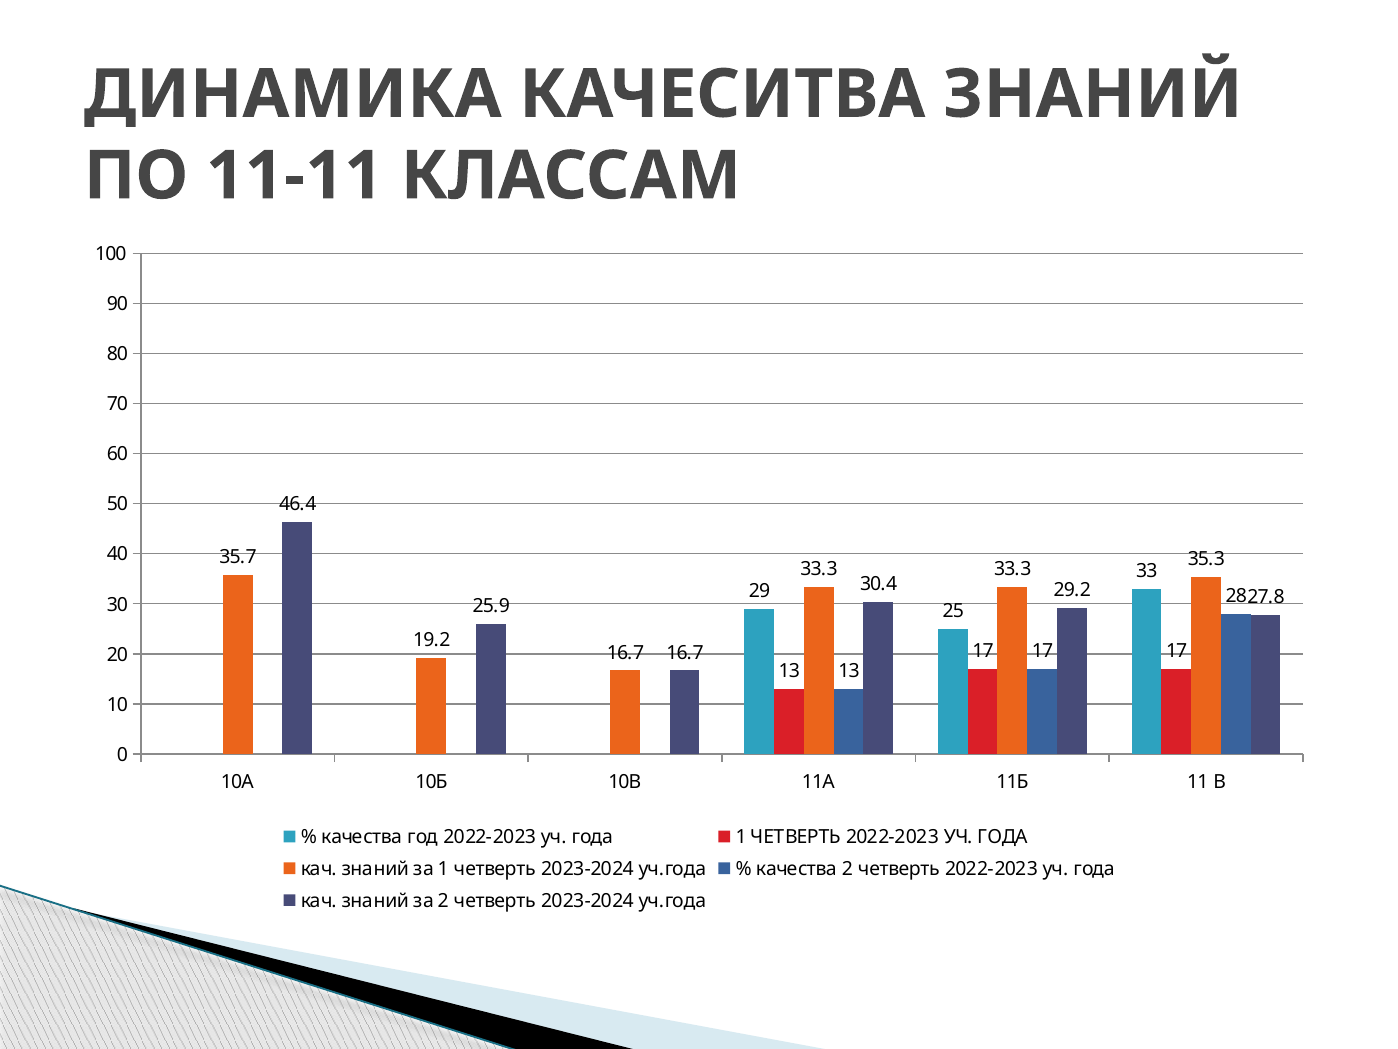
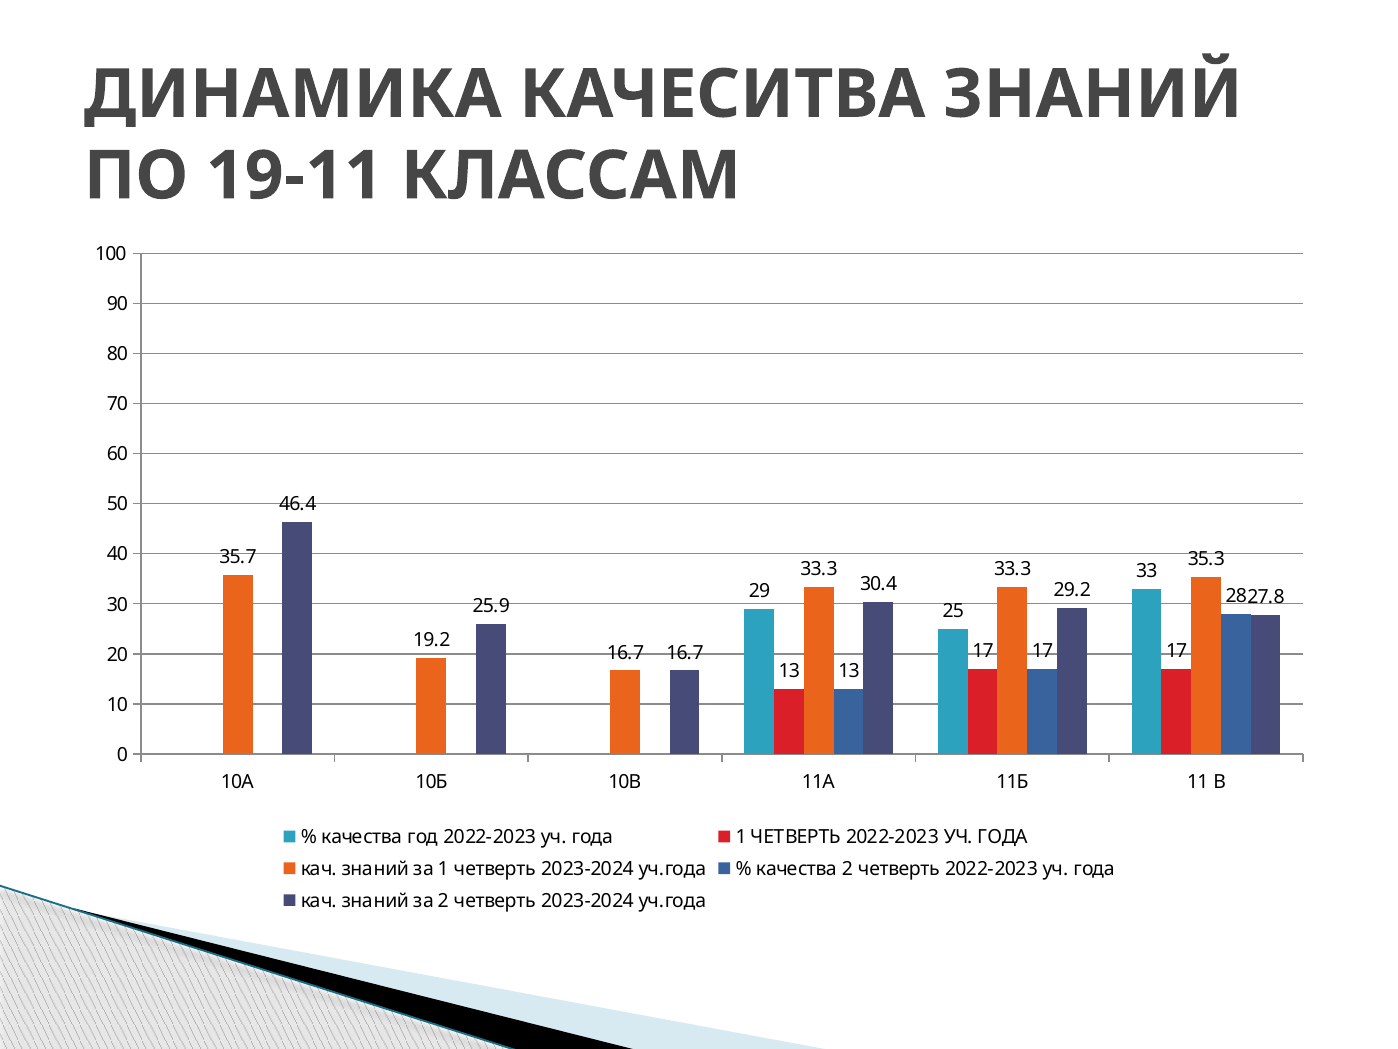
11-11: 11-11 -> 19-11
